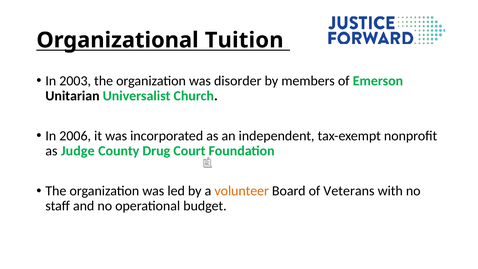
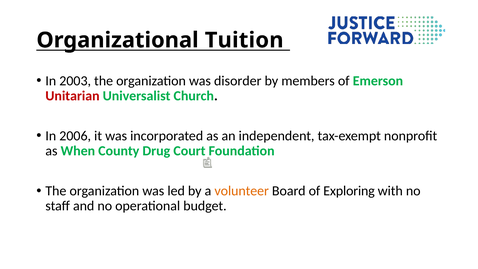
Unitarian colour: black -> red
Judge: Judge -> When
Veterans: Veterans -> Exploring
